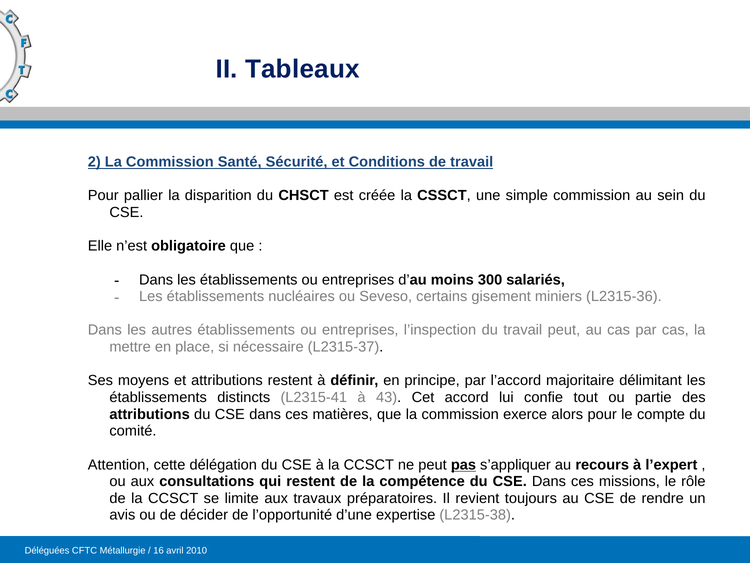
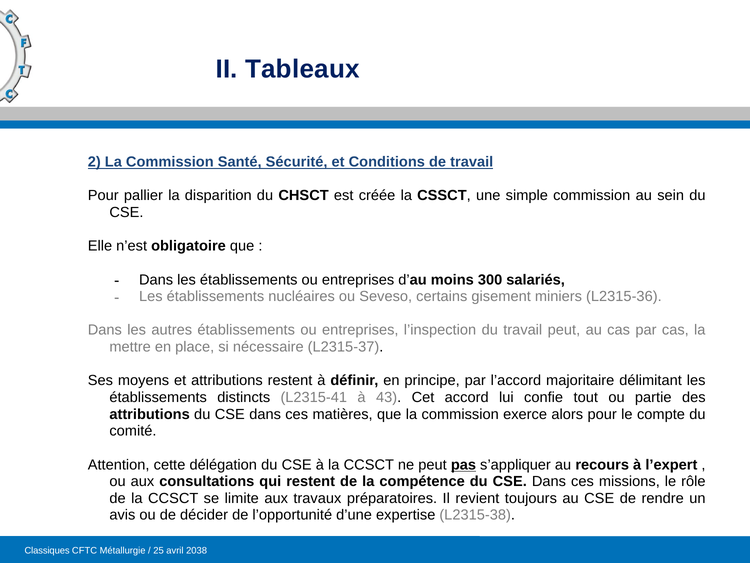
Déléguées: Déléguées -> Classiques
16: 16 -> 25
2010: 2010 -> 2038
